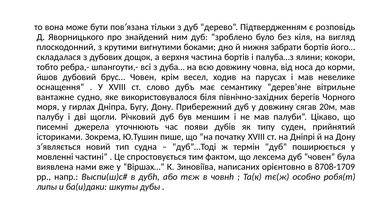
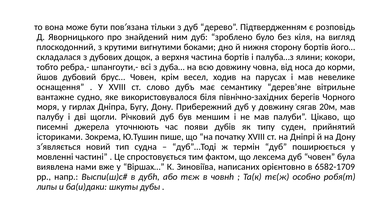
забрати: забрати -> сторону
8708-1709: 8708-1709 -> 6582-1709
